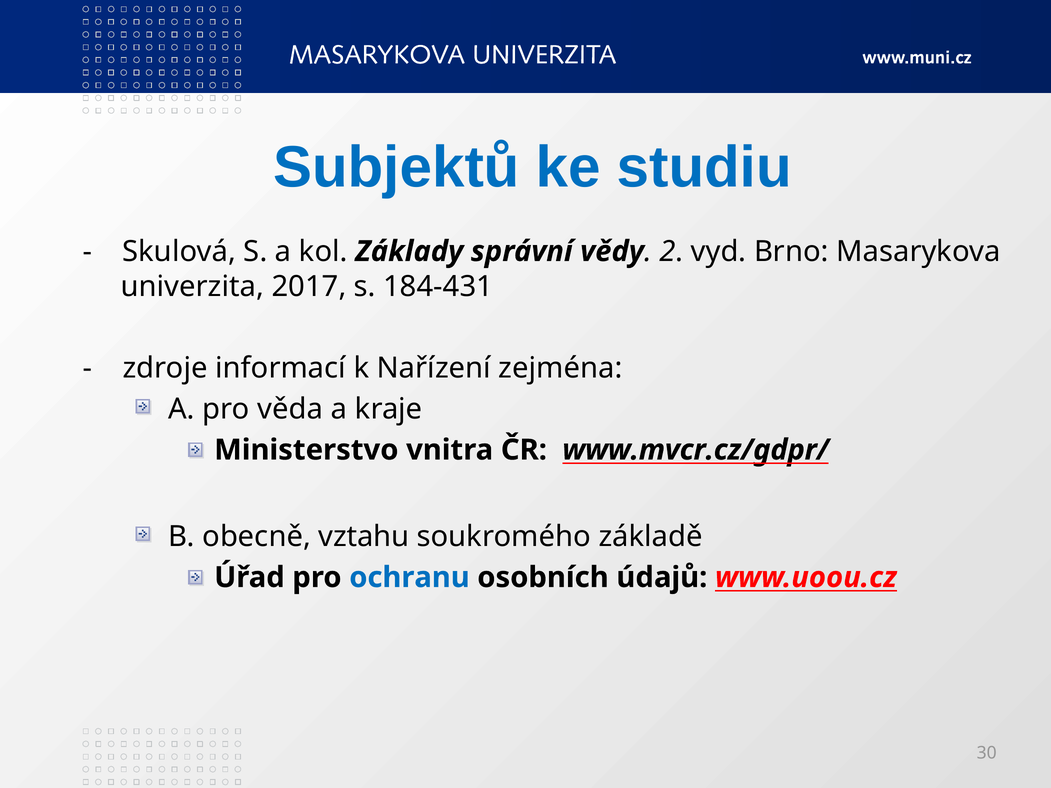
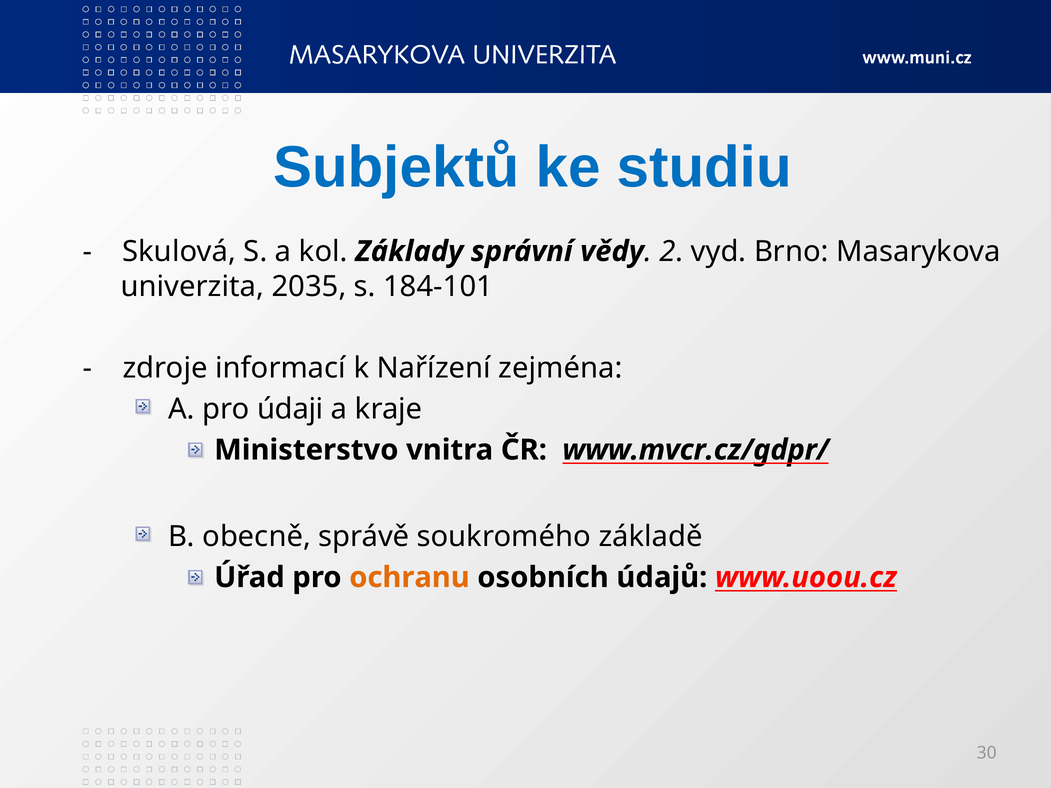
2017: 2017 -> 2035
184-431: 184-431 -> 184-101
věda: věda -> údaji
vztahu: vztahu -> správě
ochranu colour: blue -> orange
